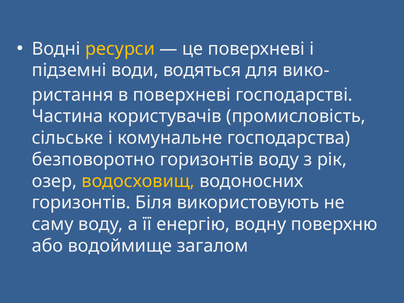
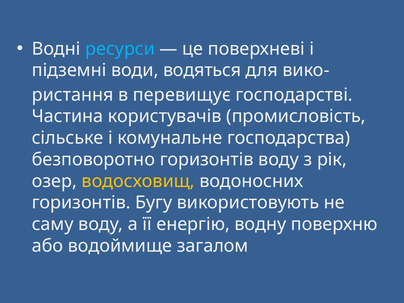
ресурси colour: yellow -> light blue
в поверхневі: поверхневі -> перевищує
Біля: Біля -> Бугу
